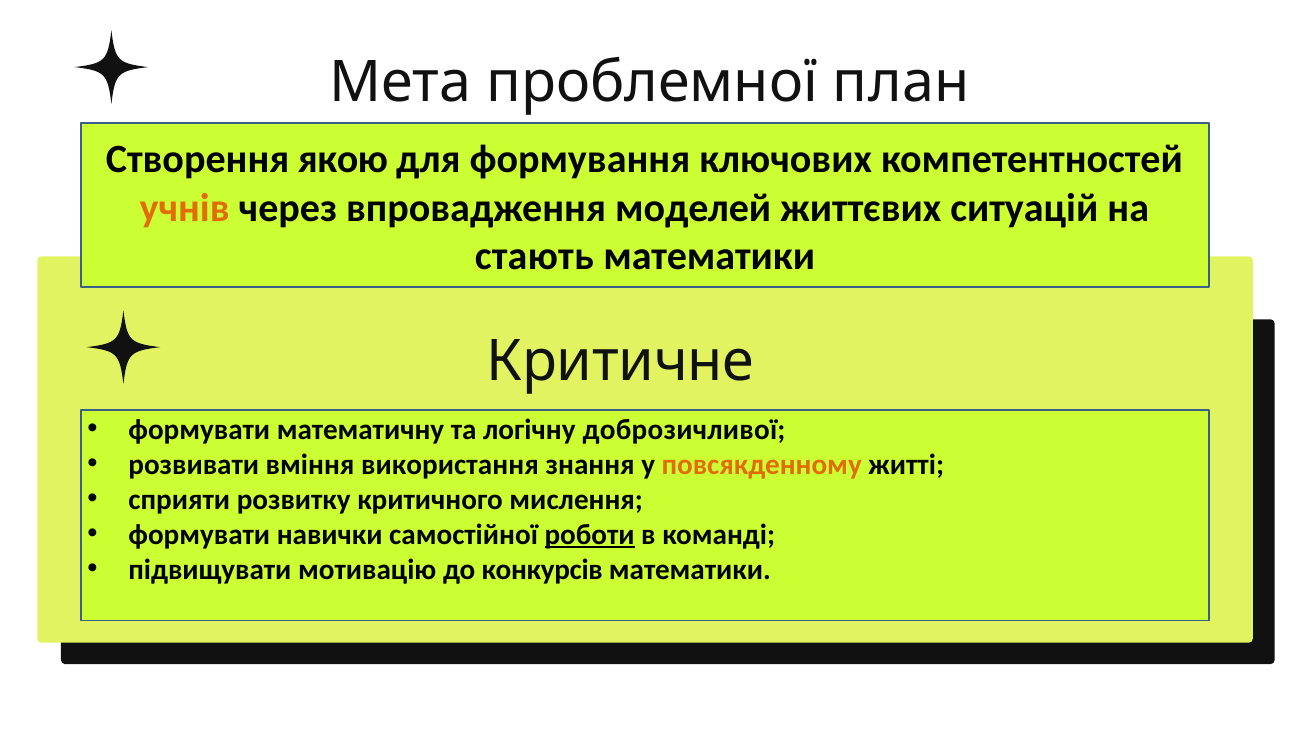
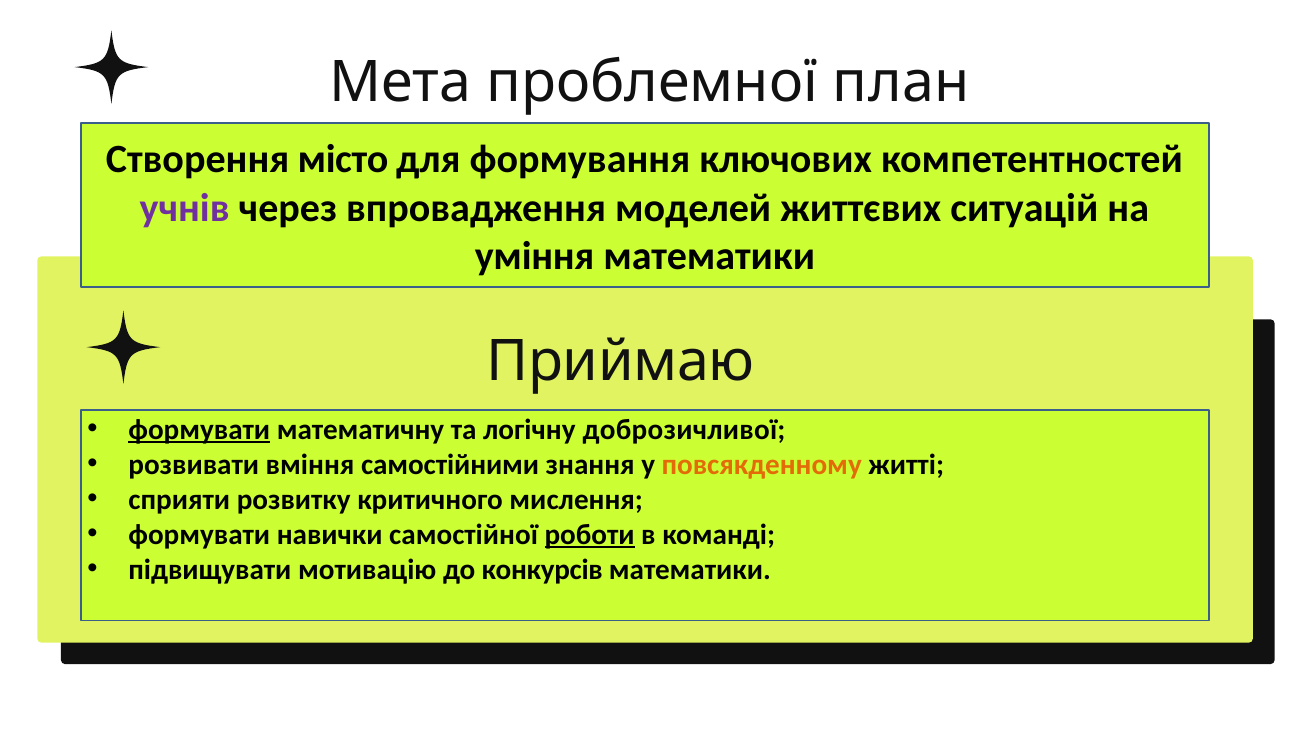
якою: якою -> місто
учнів colour: orange -> purple
стають: стають -> уміння
Критичне: Критичне -> Приймаю
формувати at (199, 430) underline: none -> present
використання: використання -> самостійними
